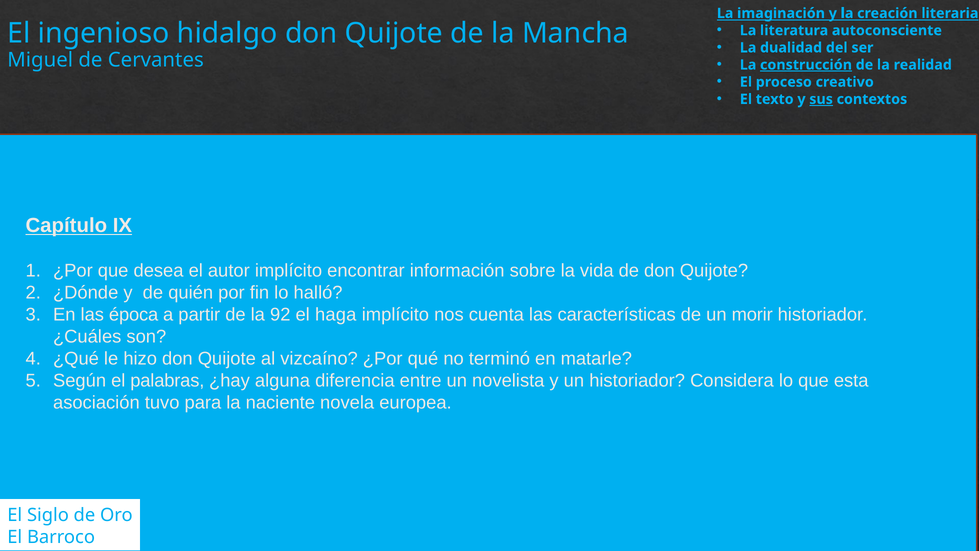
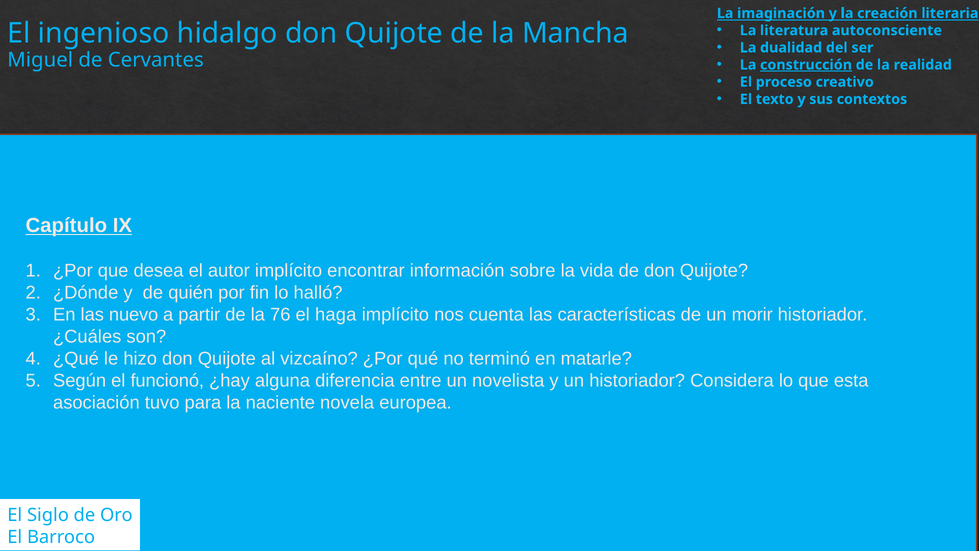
sus underline: present -> none
época: época -> nuevo
92: 92 -> 76
palabras: palabras -> funcionó
